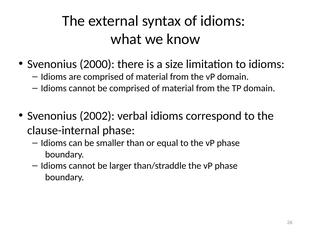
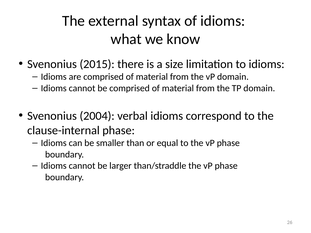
2000: 2000 -> 2015
2002: 2002 -> 2004
